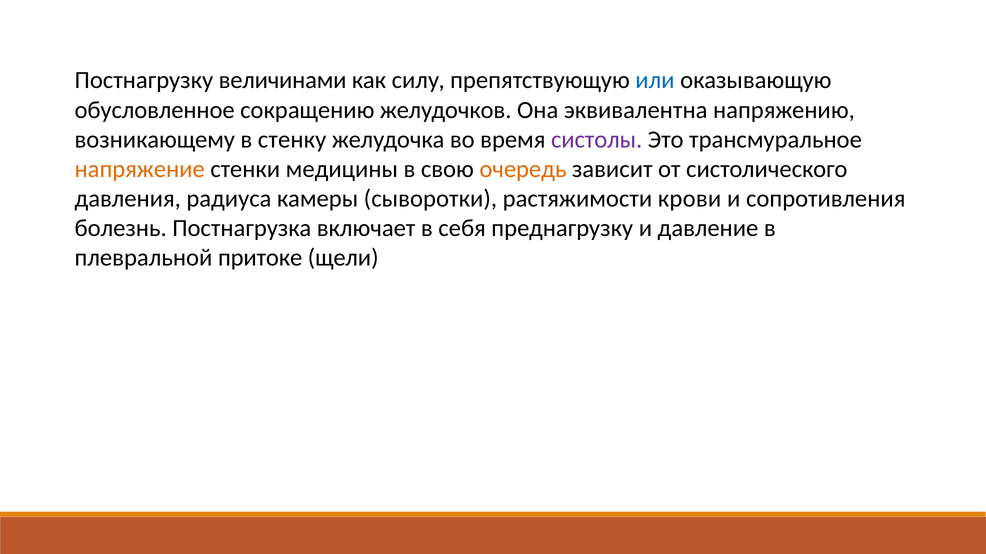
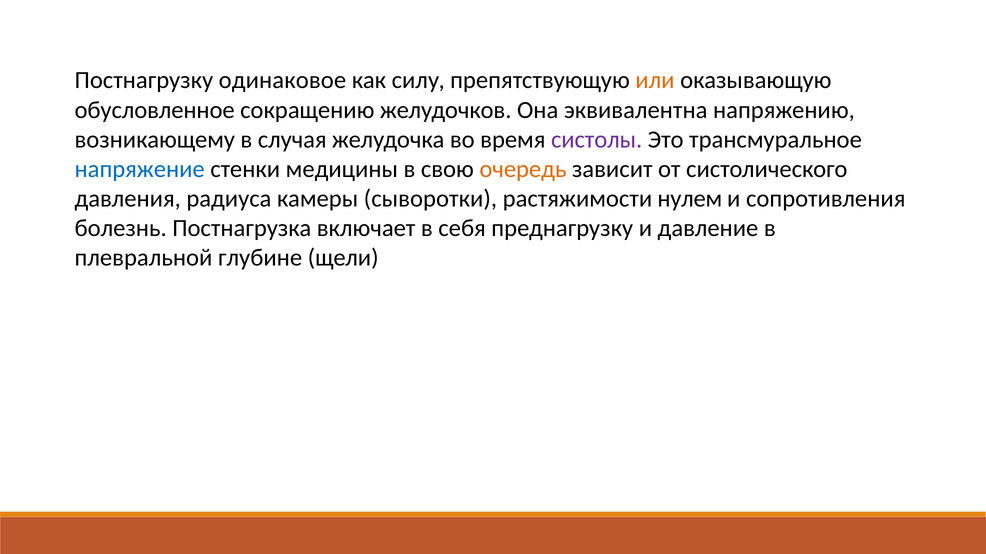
величинами: величинами -> одинаковое
или colour: blue -> orange
стенку: стенку -> случая
напряжение colour: orange -> blue
крови: крови -> нулем
притоке: притоке -> глубине
